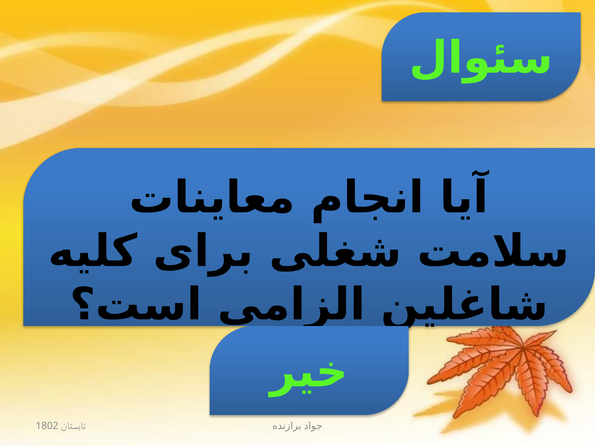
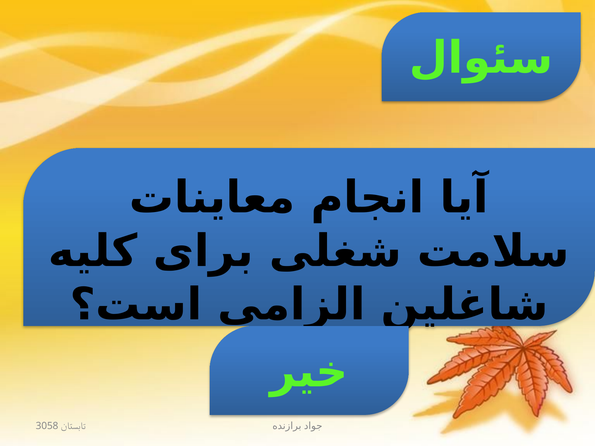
1802: 1802 -> 3058
